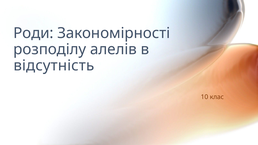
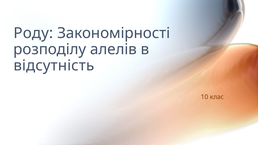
Роди: Роди -> Роду
